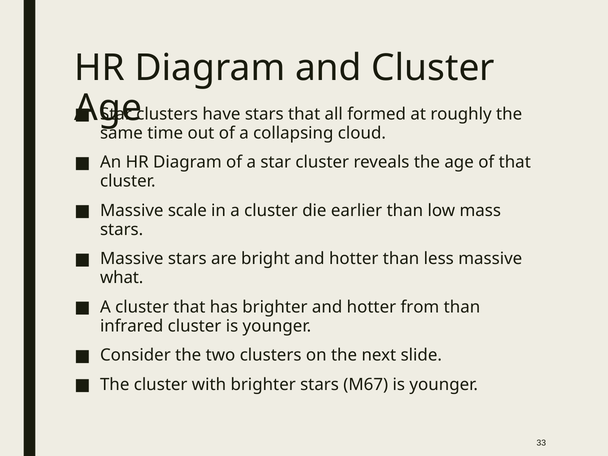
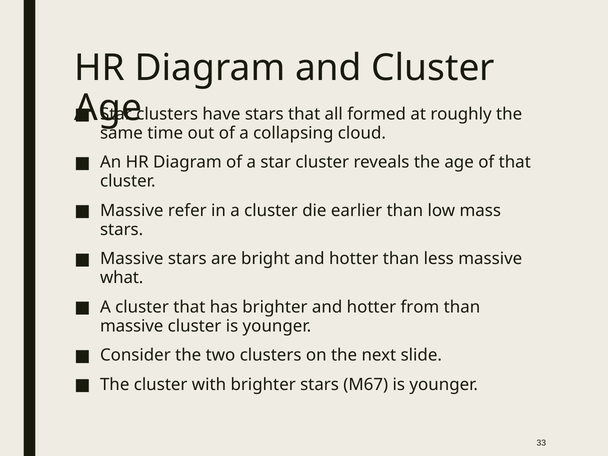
scale: scale -> refer
infrared at (132, 326): infrared -> massive
